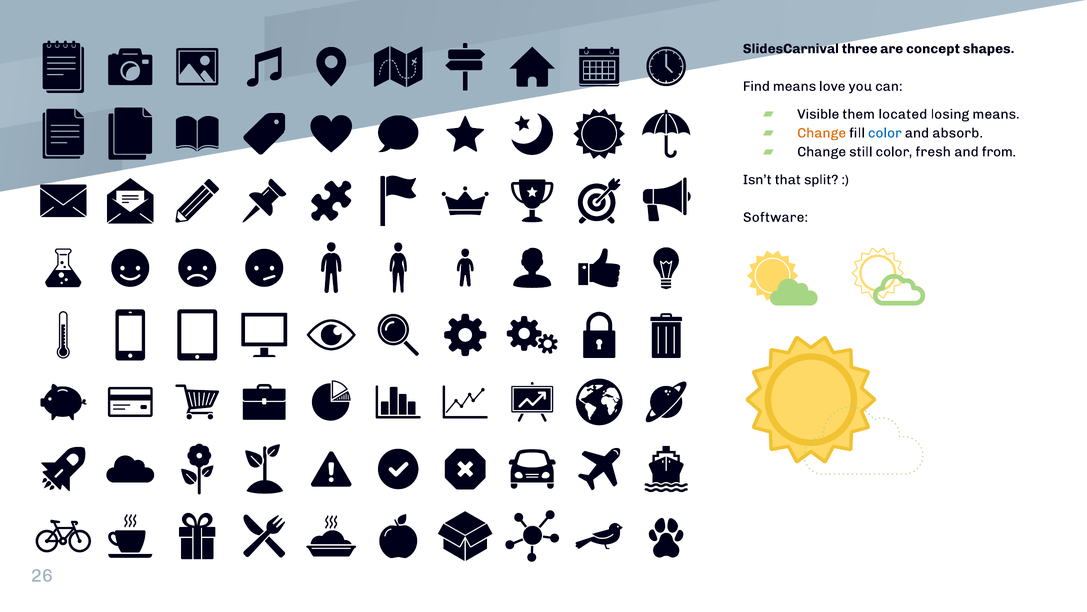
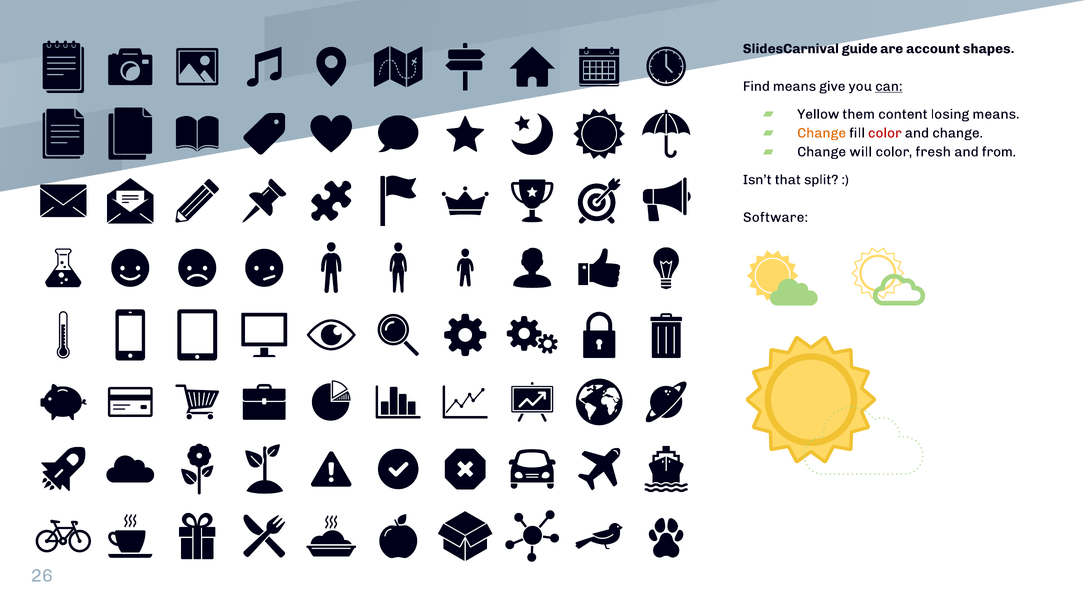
three: three -> guide
concept: concept -> account
love: love -> give
can underline: none -> present
Visible: Visible -> Yellow
located: located -> content
color at (885, 133) colour: blue -> red
and absorb: absorb -> change
still: still -> will
